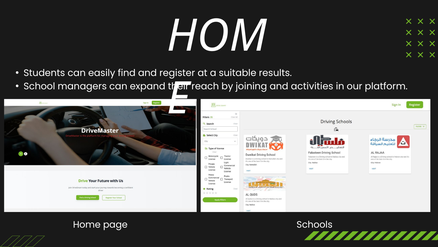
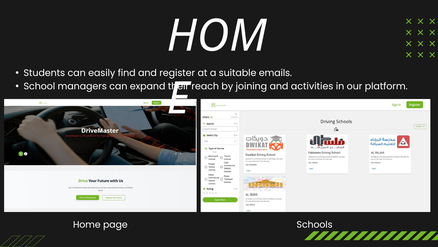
results: results -> emails
